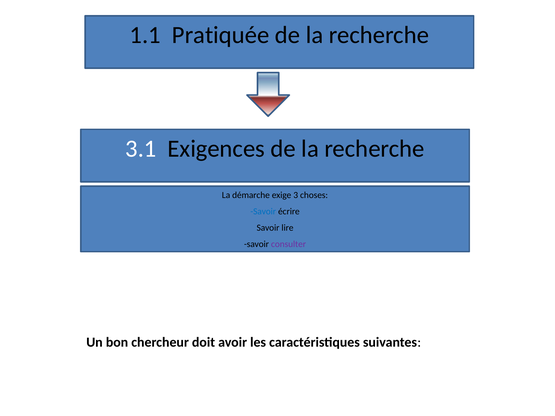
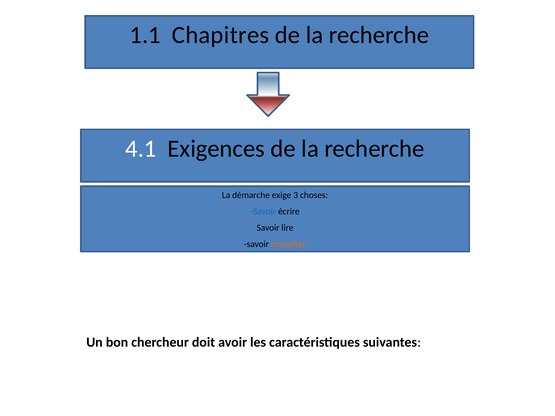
Pratiquée: Pratiquée -> Chapitres
3.1: 3.1 -> 4.1
consulter colour: purple -> orange
